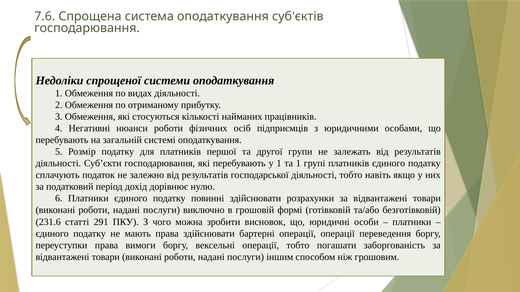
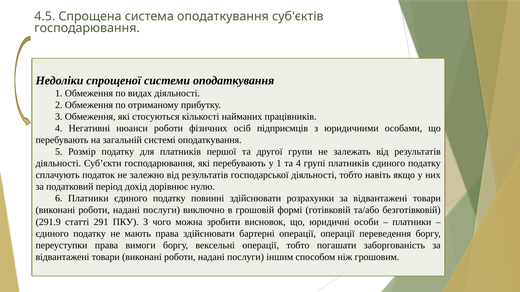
7.6: 7.6 -> 4.5
та 1: 1 -> 4
231.6: 231.6 -> 291.9
